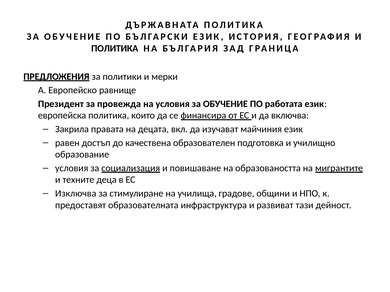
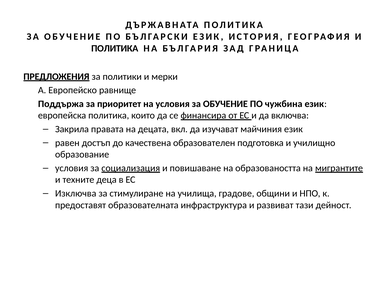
Президент: Президент -> Поддържа
провежда: провежда -> приоритет
работата: работата -> чужбина
